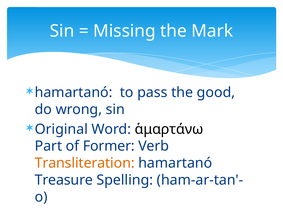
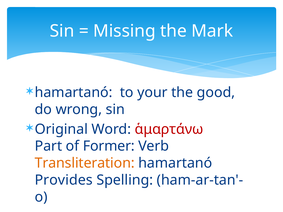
pass: pass -> your
ἁμαρτάνω colour: black -> red
Treasure: Treasure -> Provides
